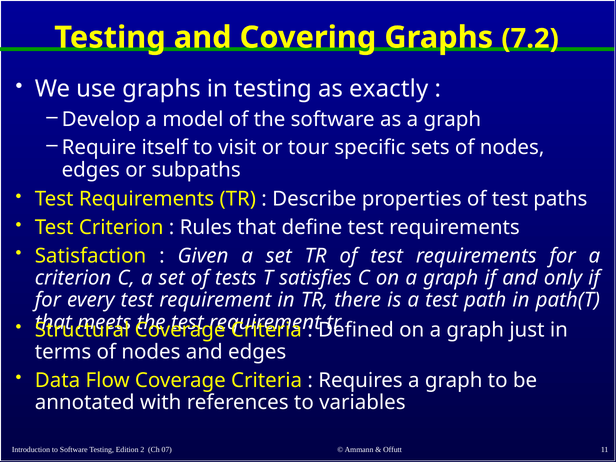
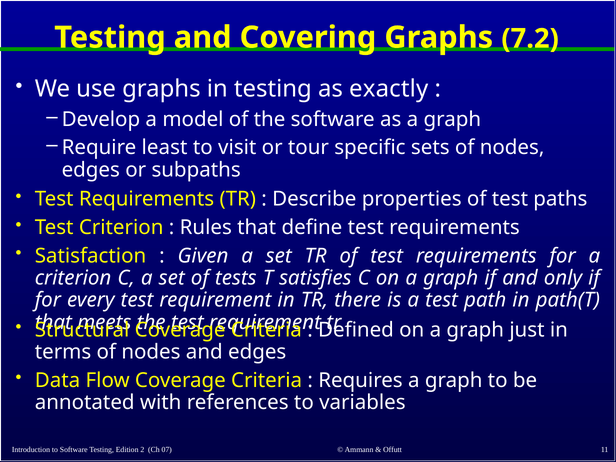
itself: itself -> least
